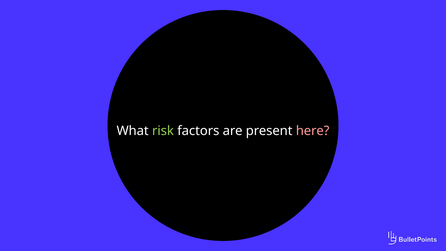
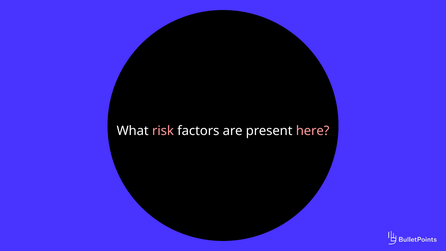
risk colour: light green -> pink
